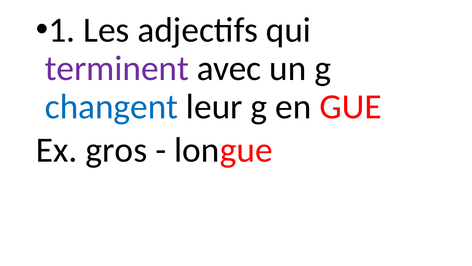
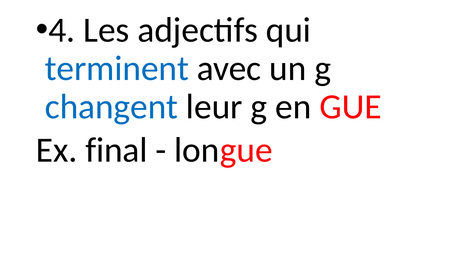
1: 1 -> 4
terminent colour: purple -> blue
gros: gros -> final
